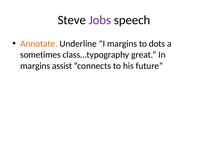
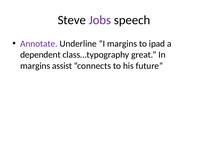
Annotate colour: orange -> purple
dots: dots -> ipad
sometimes: sometimes -> dependent
